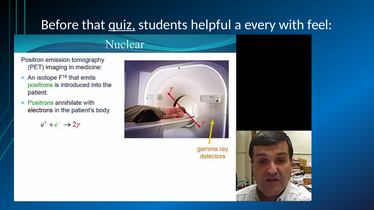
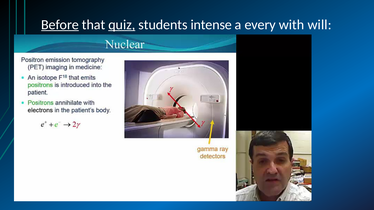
Before underline: none -> present
helpful: helpful -> intense
feel: feel -> will
